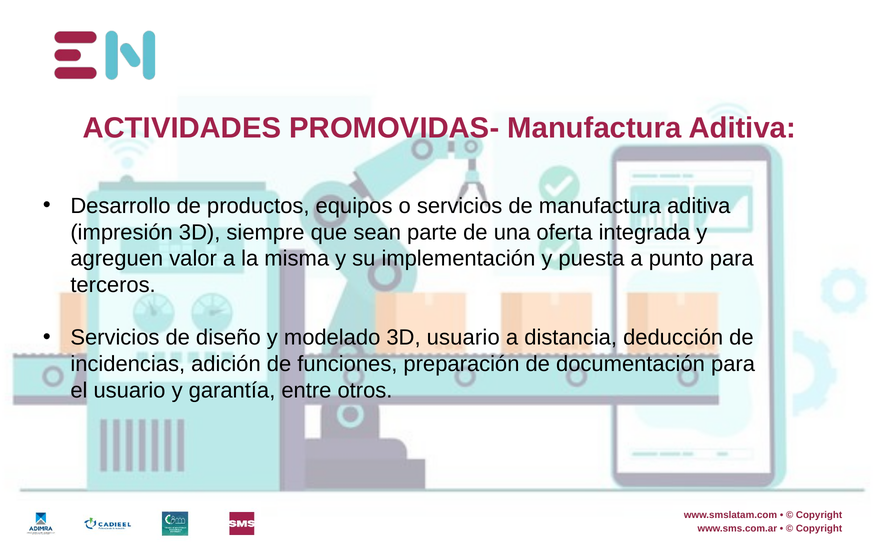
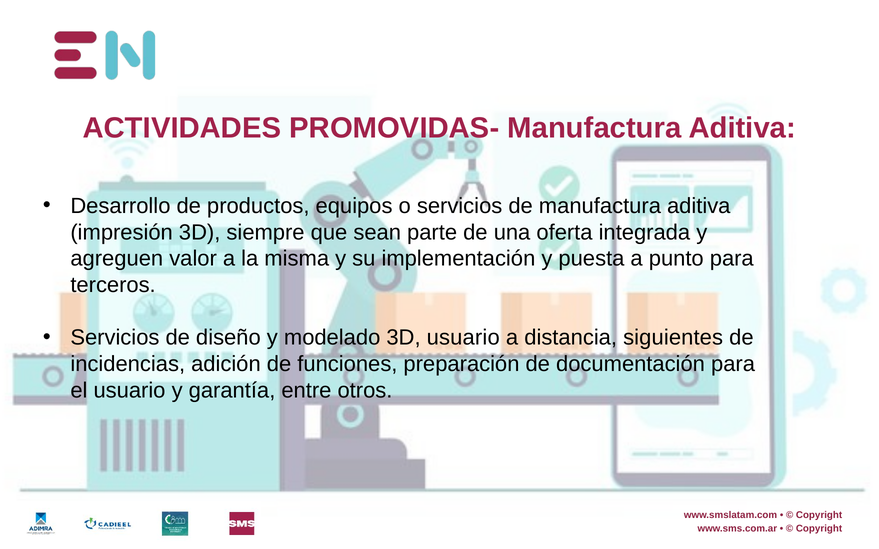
deducción: deducción -> siguientes
